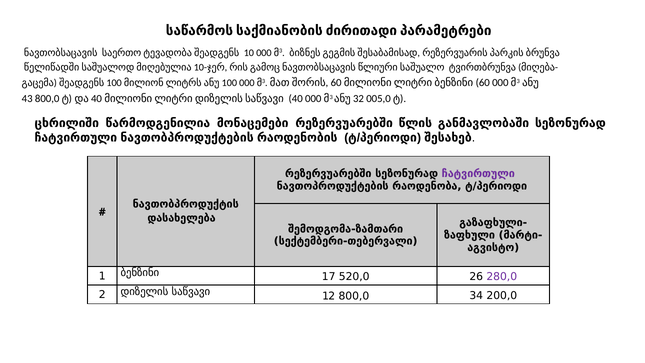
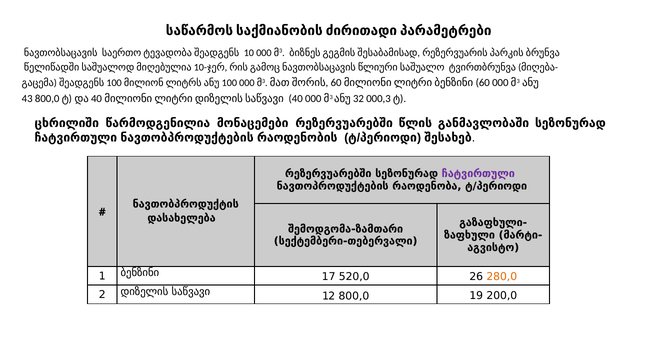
005,0: 005,0 -> 000,3
280,0 colour: purple -> orange
34: 34 -> 19
